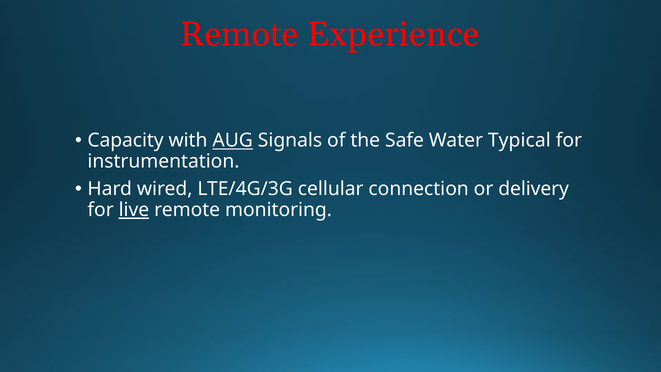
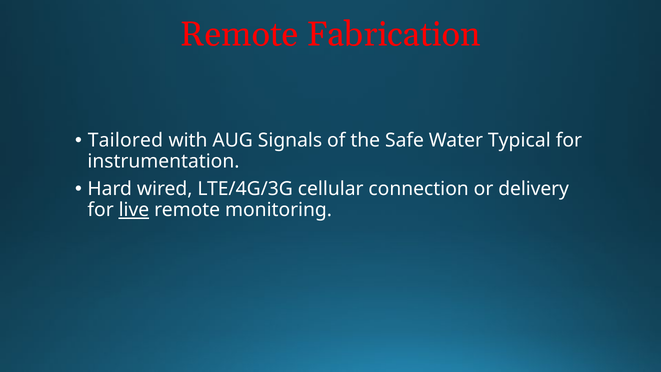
Experience: Experience -> Fabrication
Capacity: Capacity -> Tailored
AUG underline: present -> none
